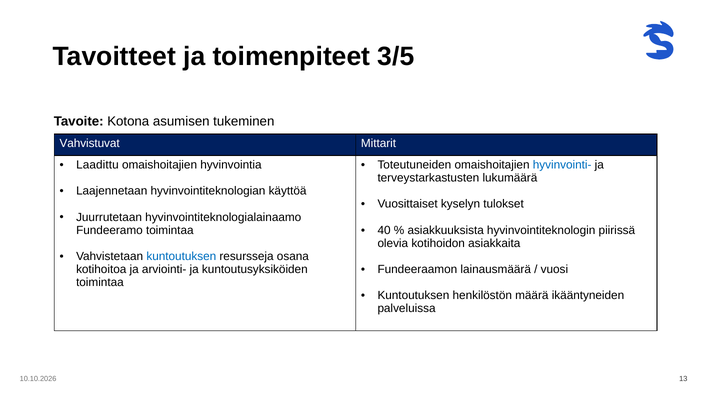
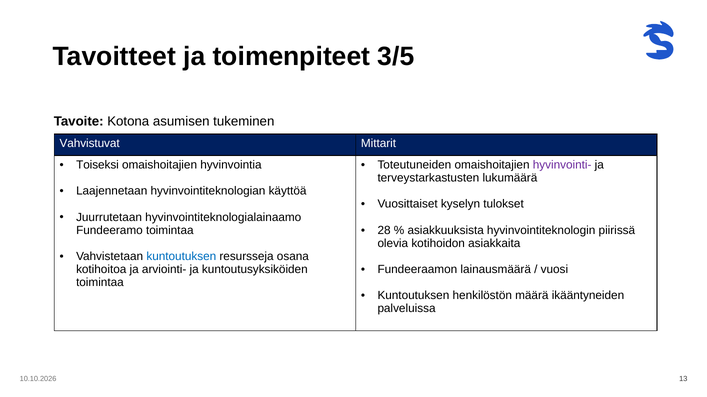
Laadittu: Laadittu -> Toiseksi
hyvinvointi- colour: blue -> purple
40: 40 -> 28
